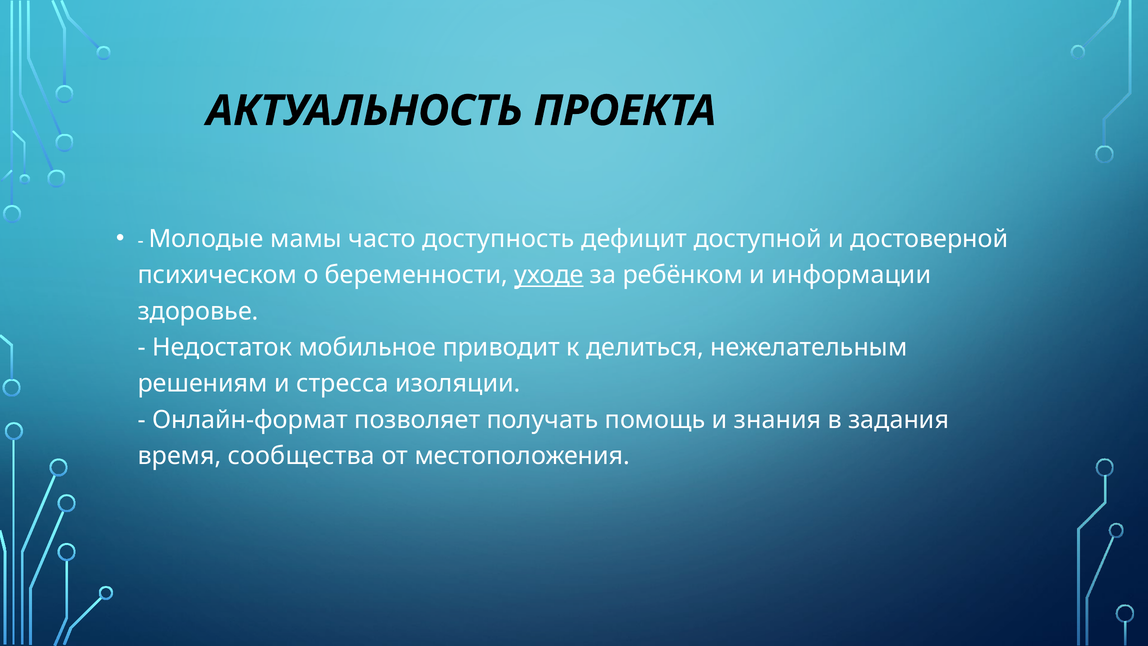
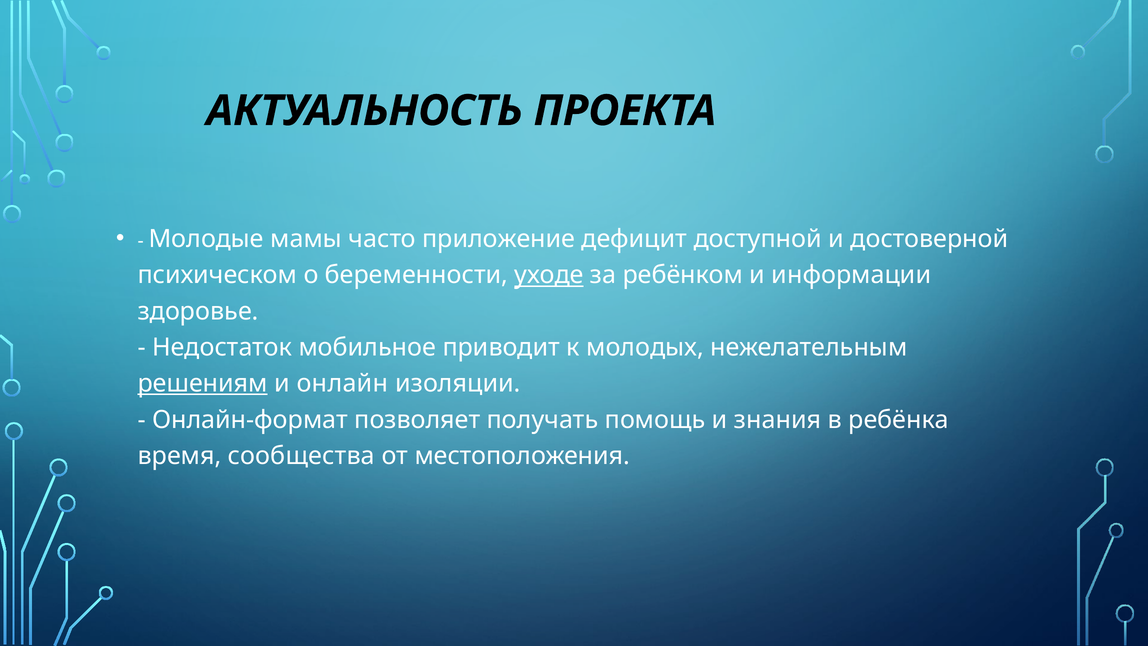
доступность: доступность -> приложение
делиться: делиться -> молодых
решениям underline: none -> present
стресса: стресса -> онлайн
задания: задания -> ребёнка
